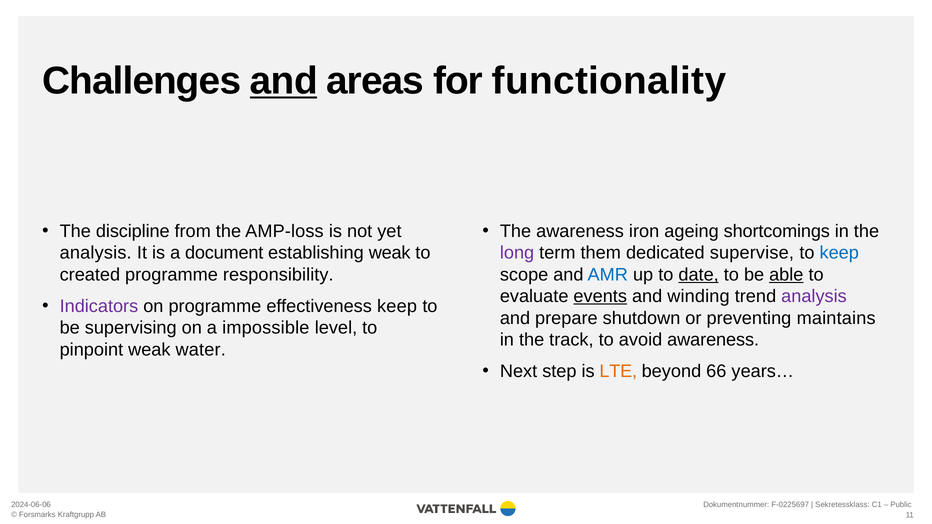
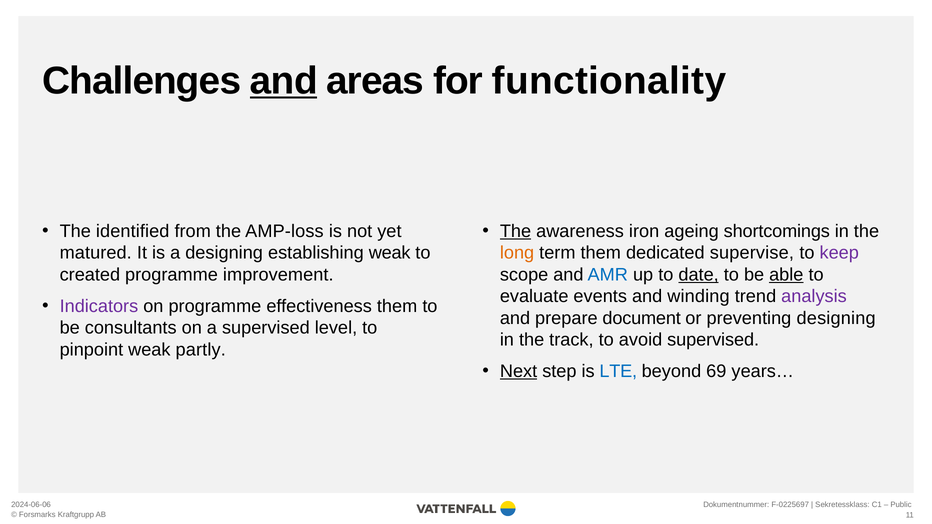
discipline: discipline -> identified
The at (516, 231) underline: none -> present
analysis at (96, 253): analysis -> matured
a document: document -> designing
long colour: purple -> orange
keep at (839, 253) colour: blue -> purple
responsibility: responsibility -> improvement
events underline: present -> none
effectiveness keep: keep -> them
shutdown: shutdown -> document
preventing maintains: maintains -> designing
supervising: supervising -> consultants
a impossible: impossible -> supervised
avoid awareness: awareness -> supervised
water: water -> partly
Next underline: none -> present
LTE colour: orange -> blue
66: 66 -> 69
